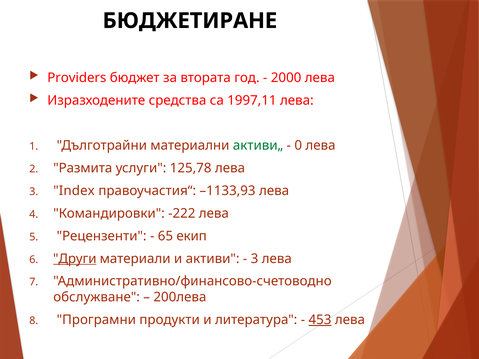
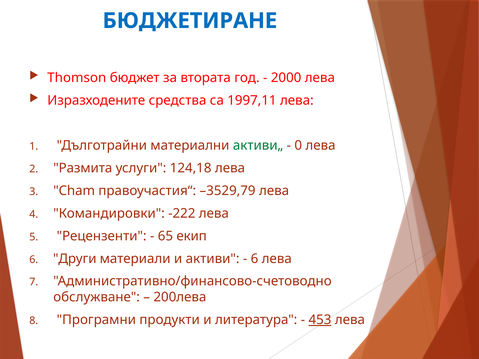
БЮДЖЕТИРАНЕ colour: black -> blue
Providers: Providers -> Thomson
125,78: 125,78 -> 124,18
Index: Index -> Cham
–1133,93: –1133,93 -> –3529,79
Други underline: present -> none
3 at (255, 259): 3 -> 6
